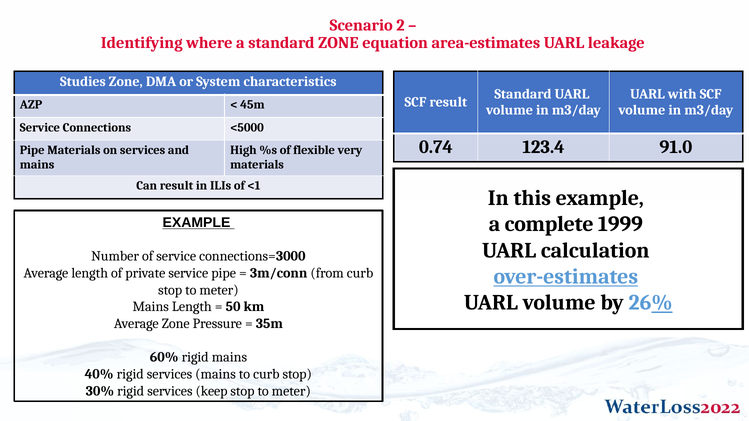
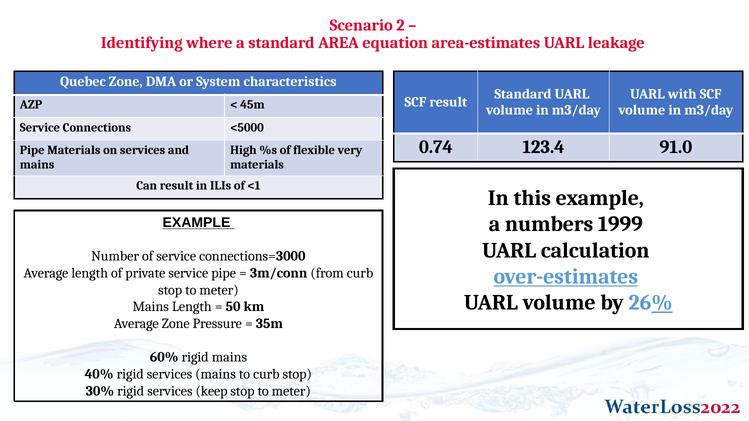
standard ZONE: ZONE -> AREA
Studies: Studies -> Quebec
complete: complete -> numbers
